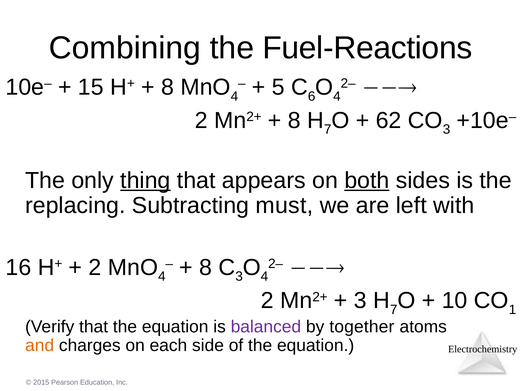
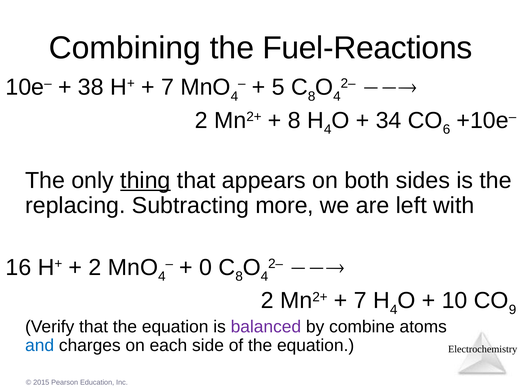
15: 15 -> 38
8 at (168, 87): 8 -> 7
6 at (312, 96): 6 -> 8
7 at (328, 129): 7 -> 4
62: 62 -> 34
3 at (447, 129): 3 -> 6
both underline: present -> none
must: must -> more
8 at (206, 267): 8 -> 0
3 at (239, 276): 3 -> 8
3 at (360, 300): 3 -> 7
7 at (394, 309): 7 -> 4
1: 1 -> 9
together: together -> combine
and colour: orange -> blue
